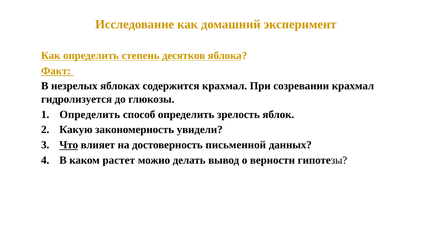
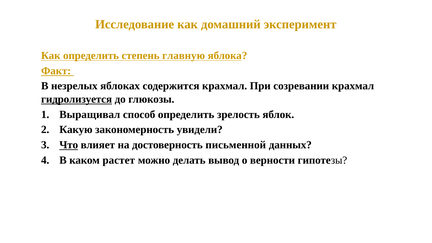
десятков: десятков -> главную
гидролизуется underline: none -> present
Определить at (90, 114): Определить -> Выращивал
